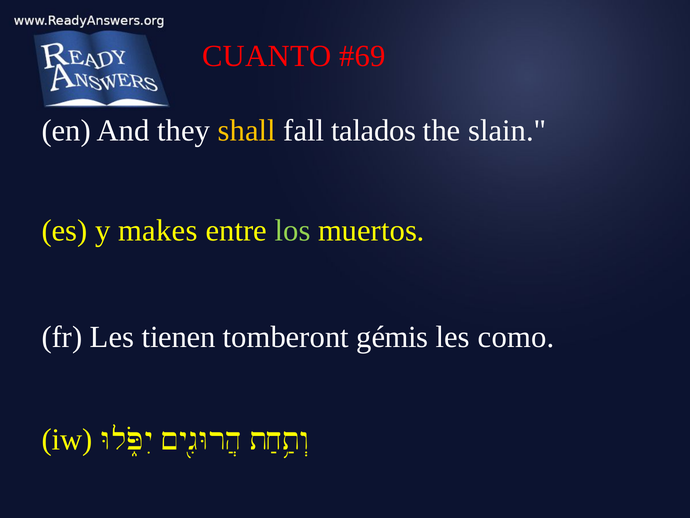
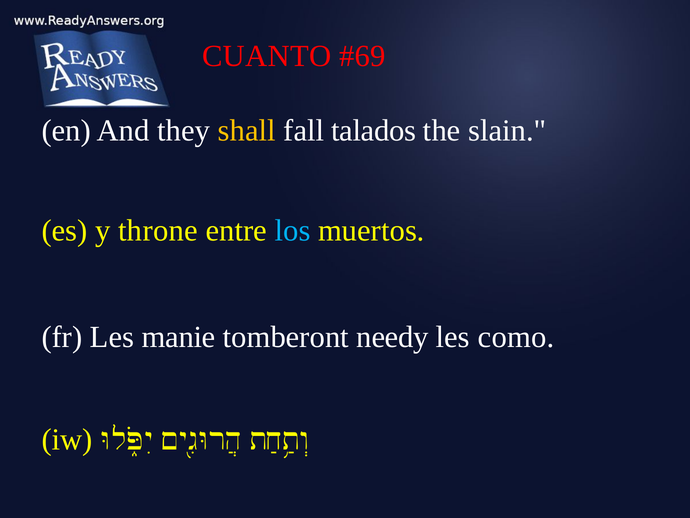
makes: makes -> throne
los colour: light green -> light blue
tienen: tienen -> manie
gémis: gémis -> needy
